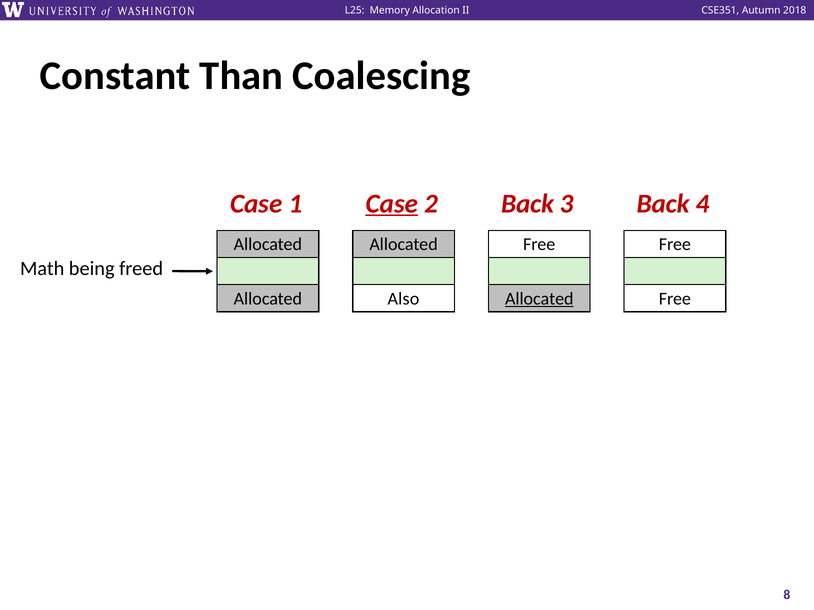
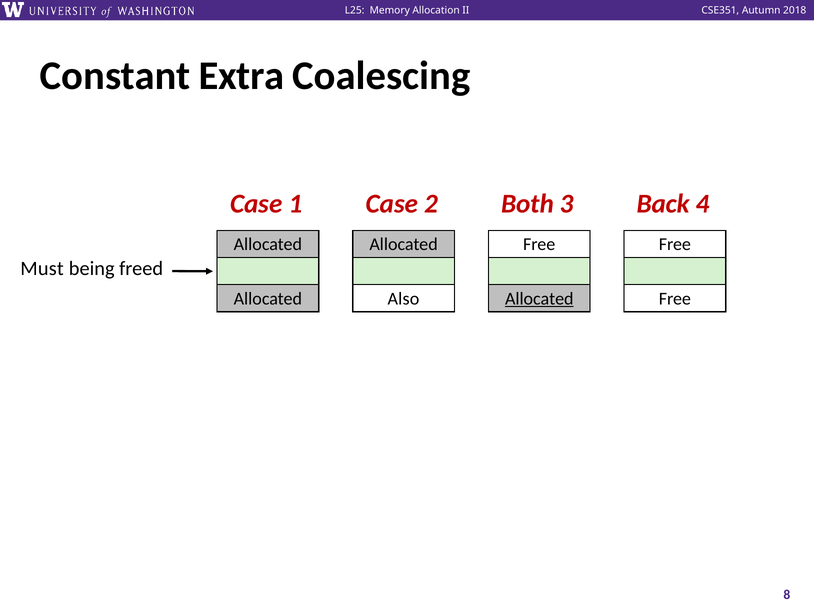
Than: Than -> Extra
Case at (392, 204) underline: present -> none
2 Back: Back -> Both
Math: Math -> Must
